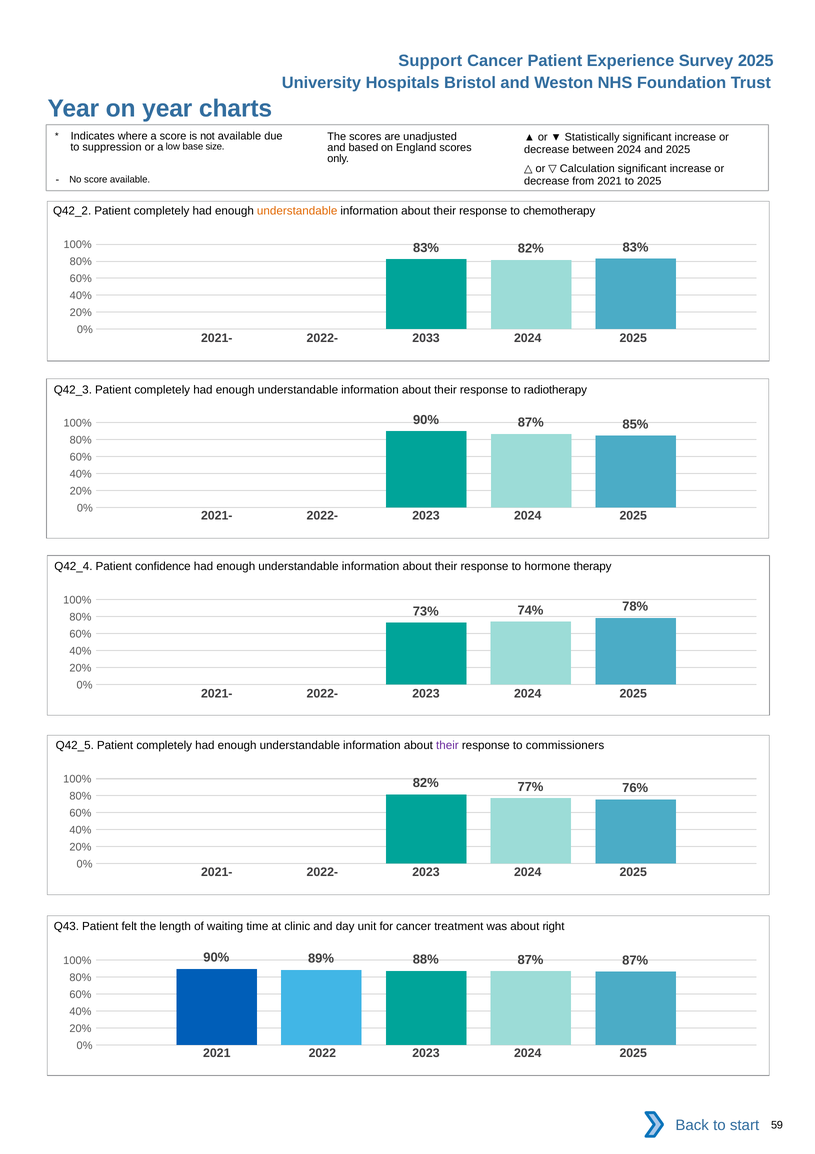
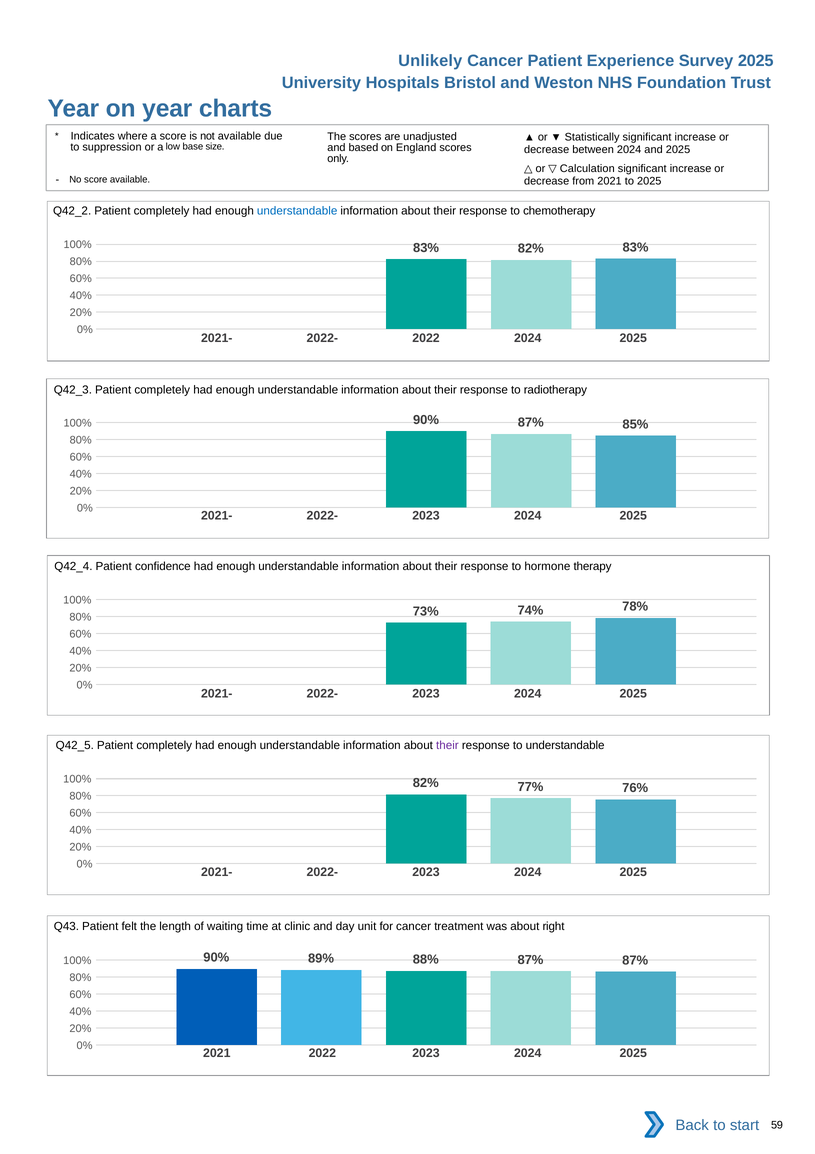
Support: Support -> Unlikely
understandable at (297, 211) colour: orange -> blue
2022- 2033: 2033 -> 2022
to commissioners: commissioners -> understandable
